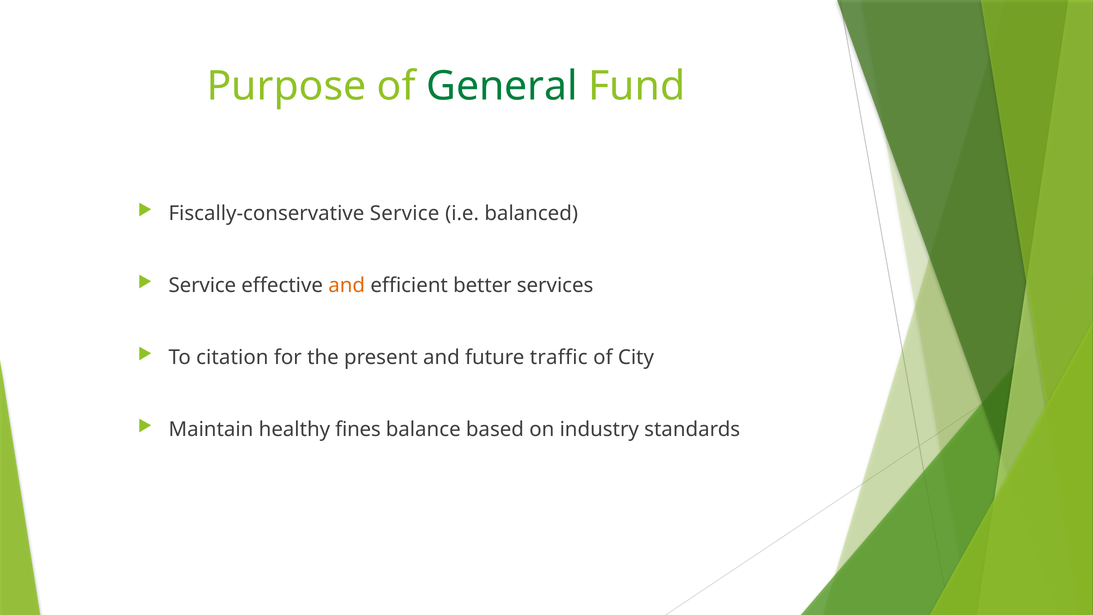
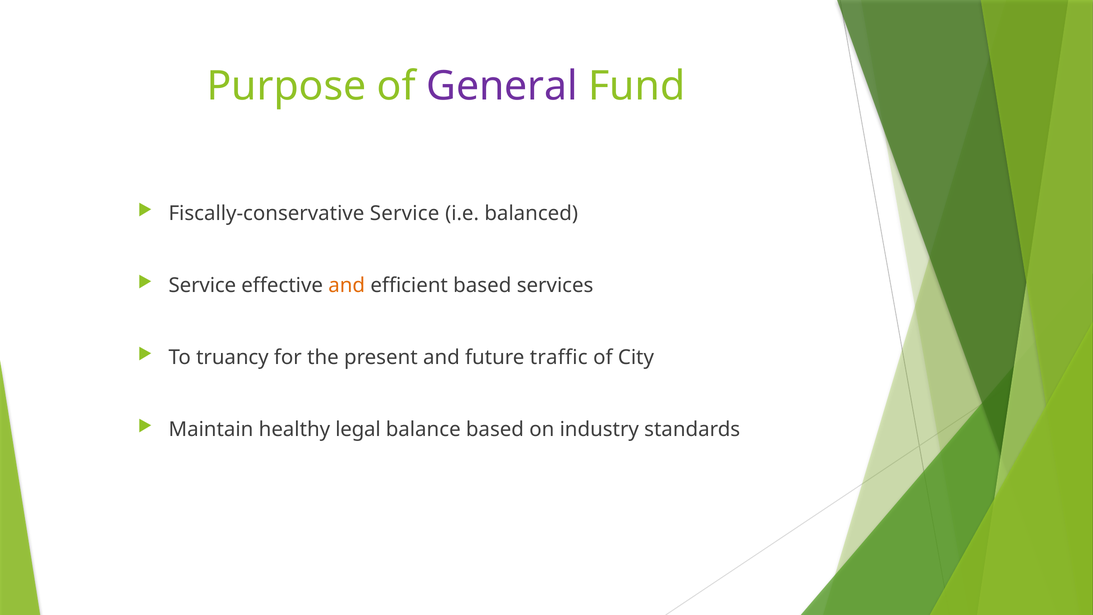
General colour: green -> purple
efficient better: better -> based
citation: citation -> truancy
fines: fines -> legal
